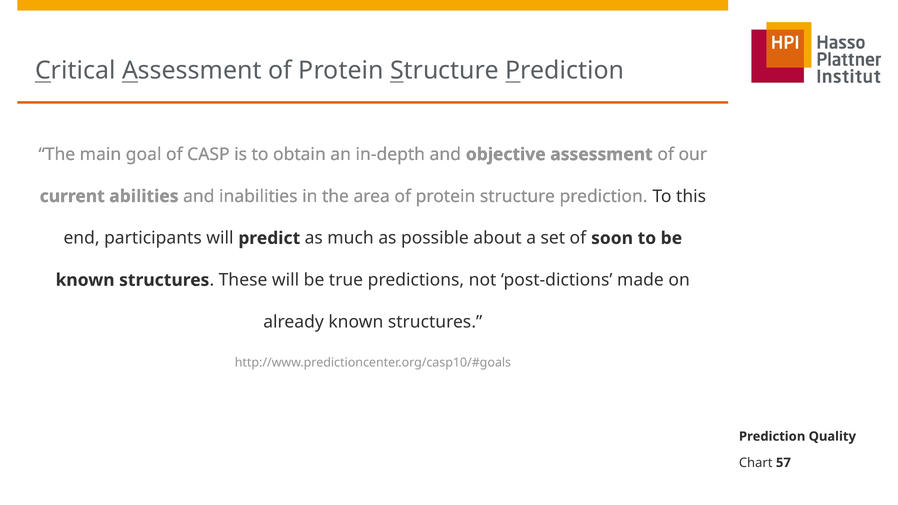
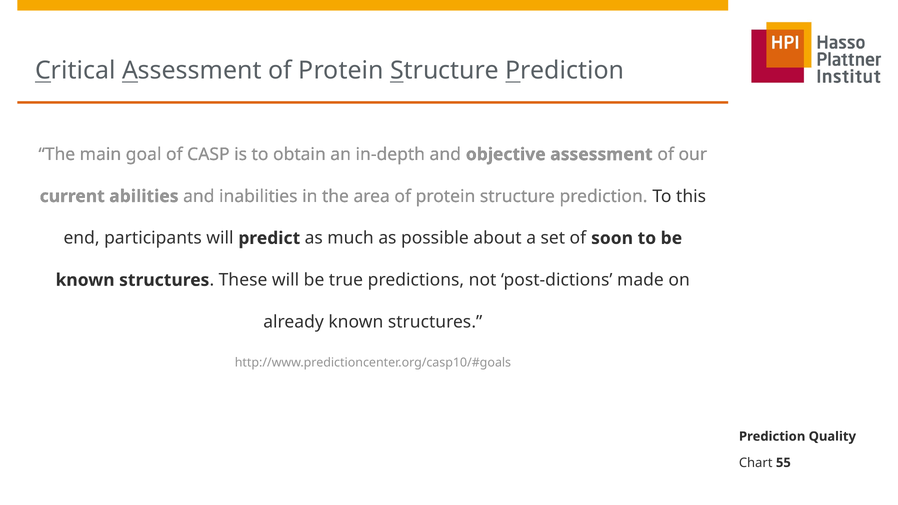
57: 57 -> 55
